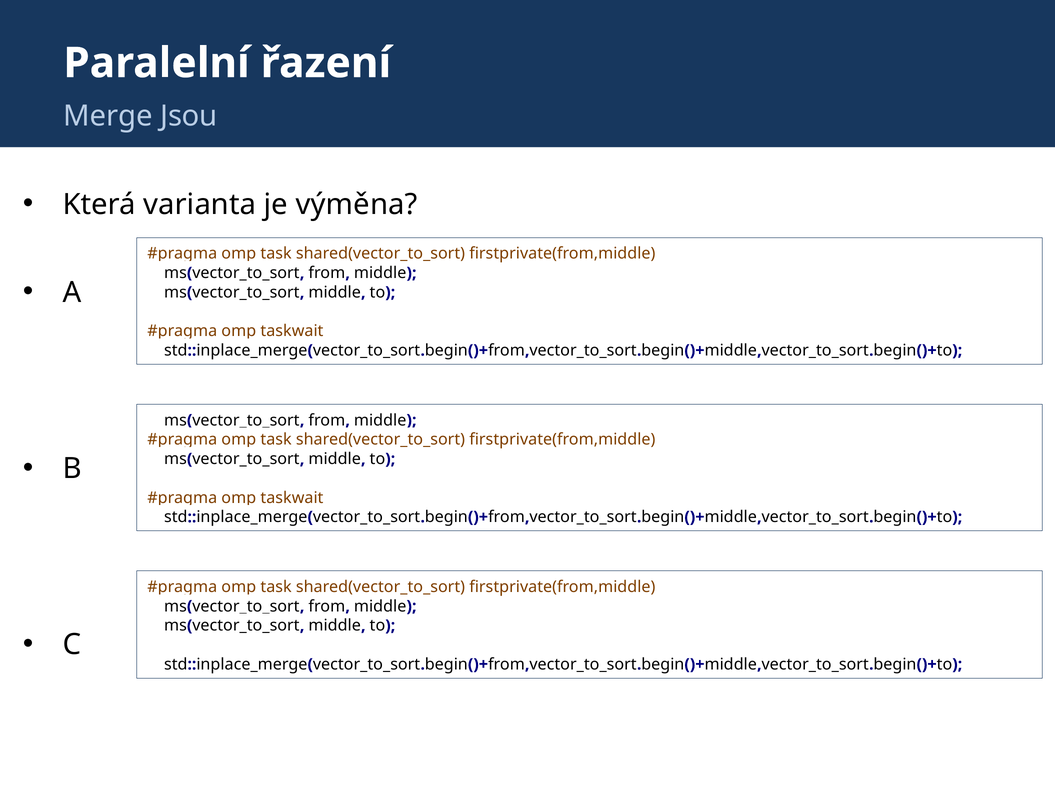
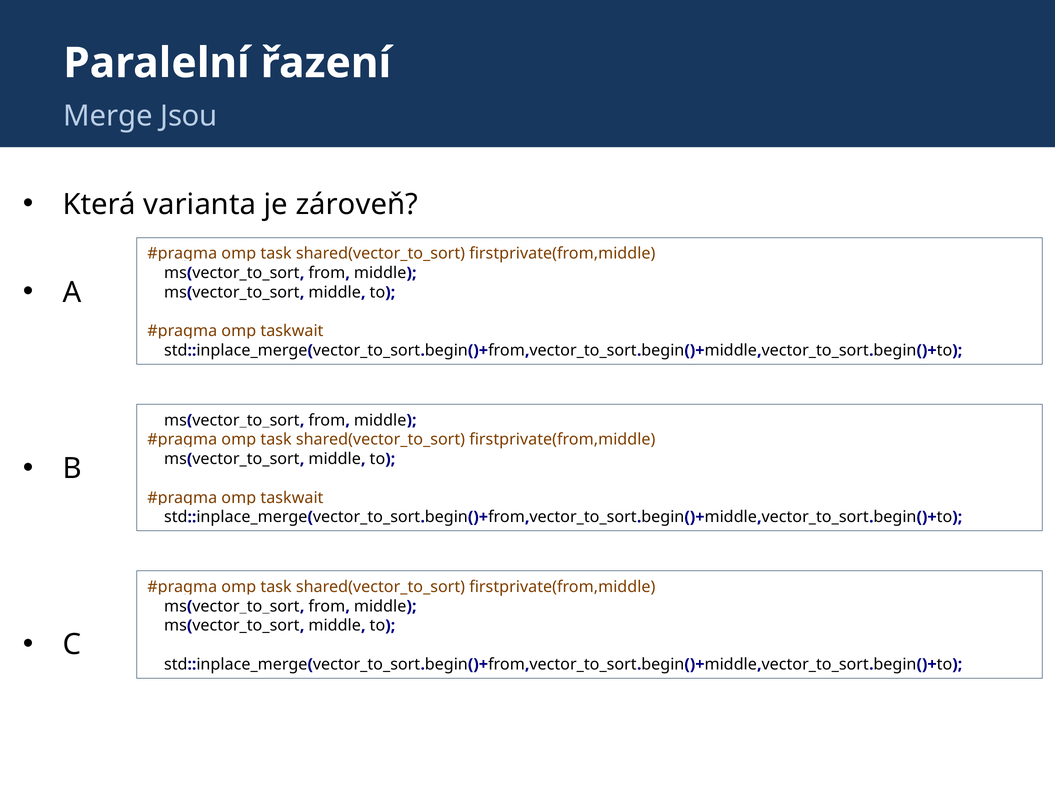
výměna: výměna -> zároveň
